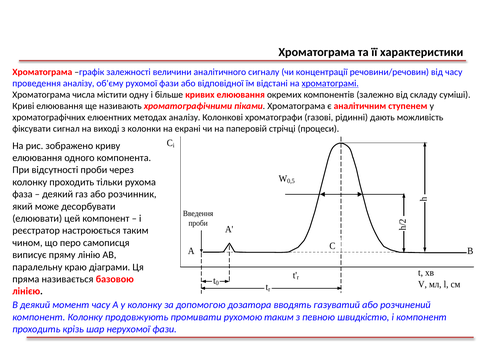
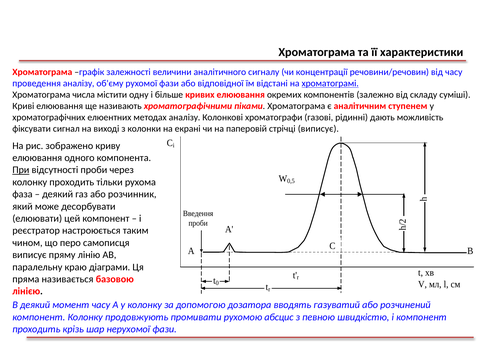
стрічці процеси: процеси -> виписує
При underline: none -> present
рухомою таким: таким -> абсцис
